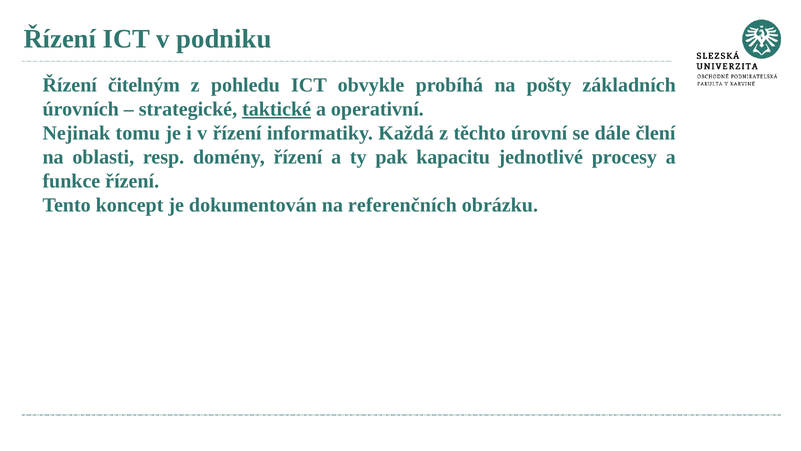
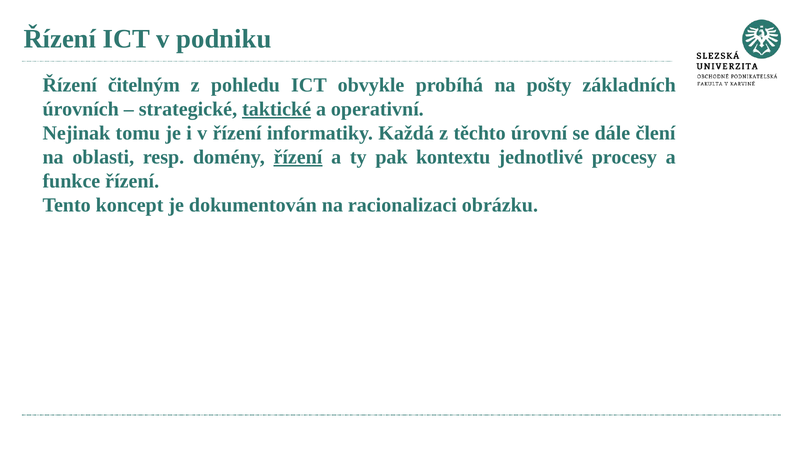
řízení at (298, 157) underline: none -> present
kapacitu: kapacitu -> kontextu
referenčních: referenčních -> racionalizaci
